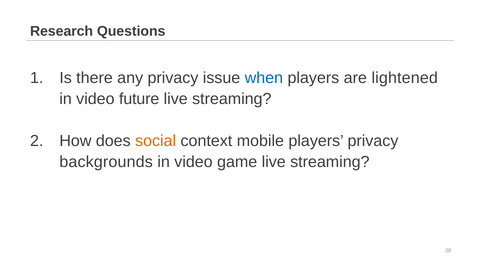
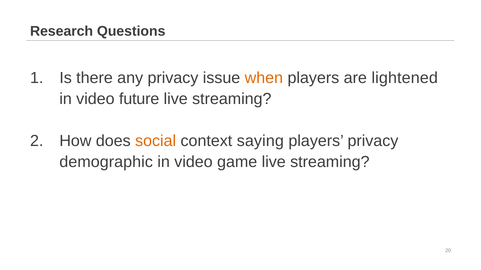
when colour: blue -> orange
mobile: mobile -> saying
backgrounds: backgrounds -> demographic
